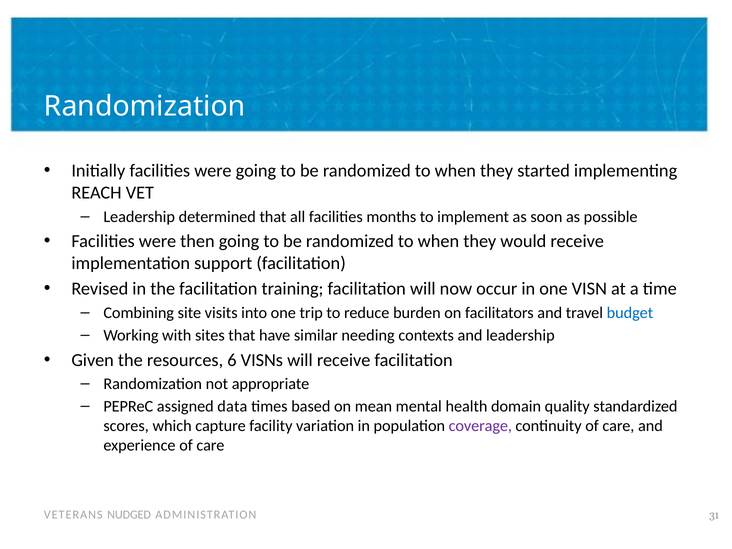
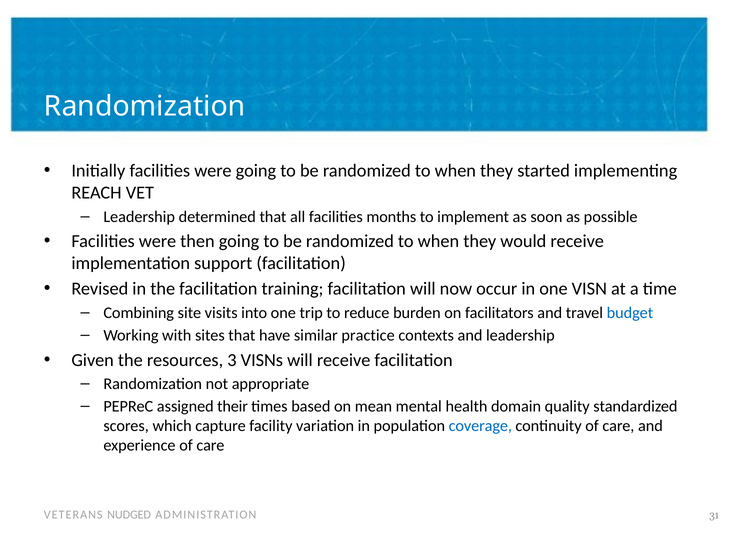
needing: needing -> practice
6: 6 -> 3
data: data -> their
coverage colour: purple -> blue
